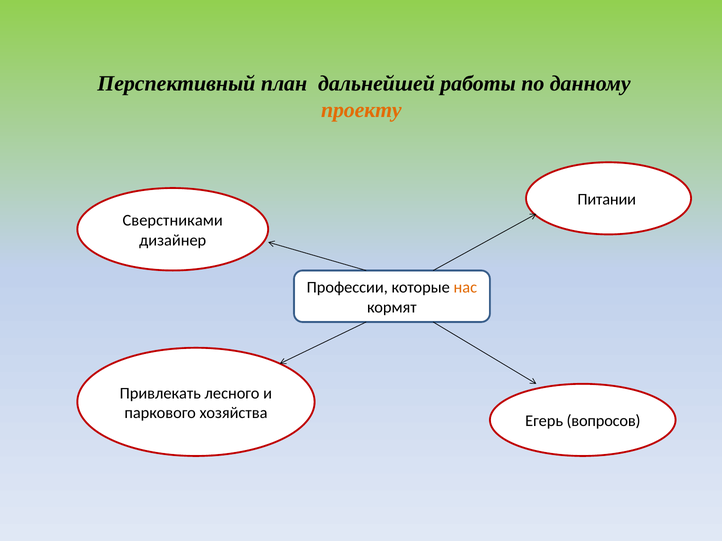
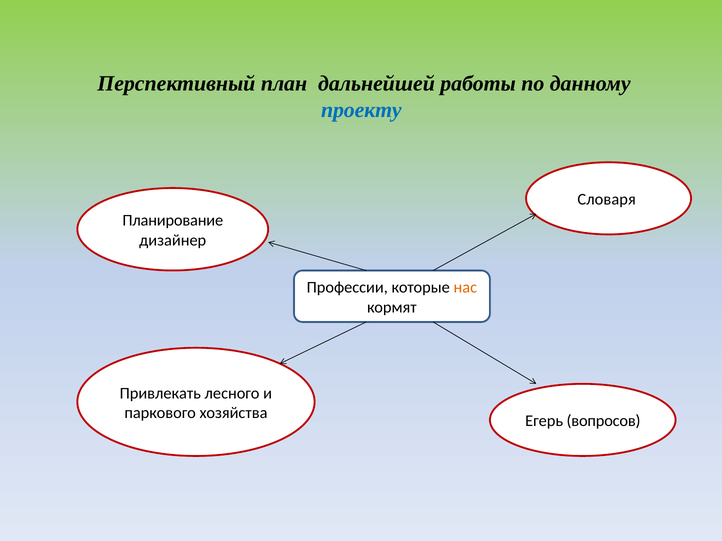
проекту colour: orange -> blue
Питании: Питании -> Словаря
Сверстниками: Сверстниками -> Планирование
